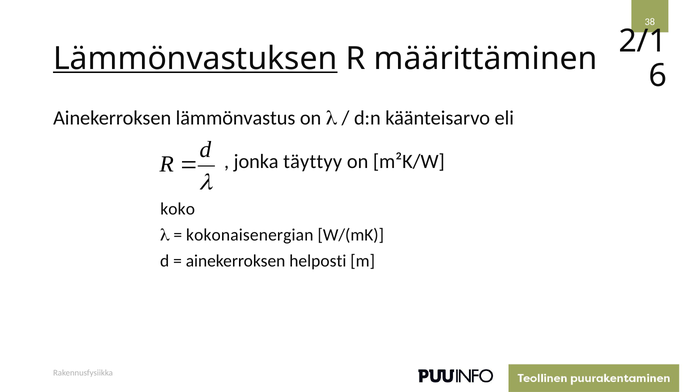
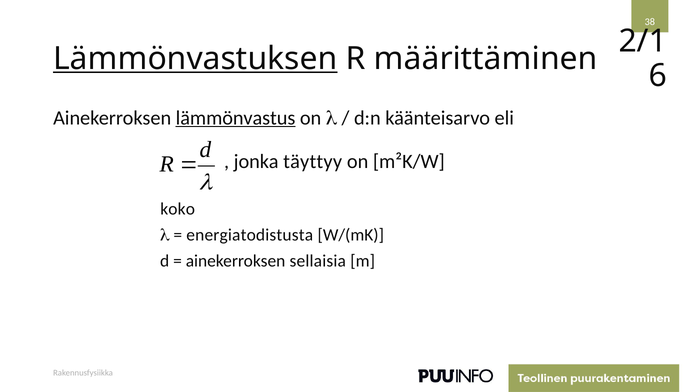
lämmönvastus underline: none -> present
kokonaisenergian: kokonaisenergian -> energiatodistusta
helposti: helposti -> sellaisia
